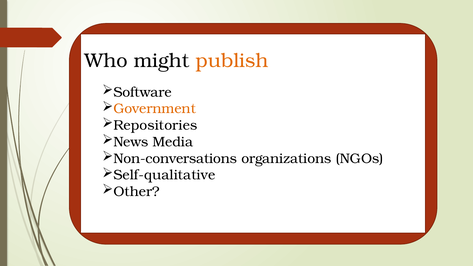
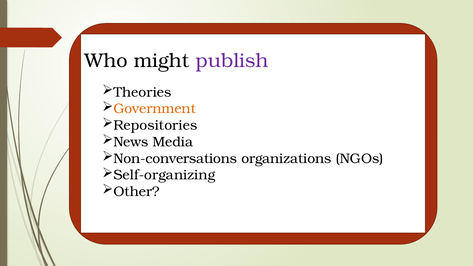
publish colour: orange -> purple
Software: Software -> Theories
Self-qualitative: Self-qualitative -> Self-organizing
